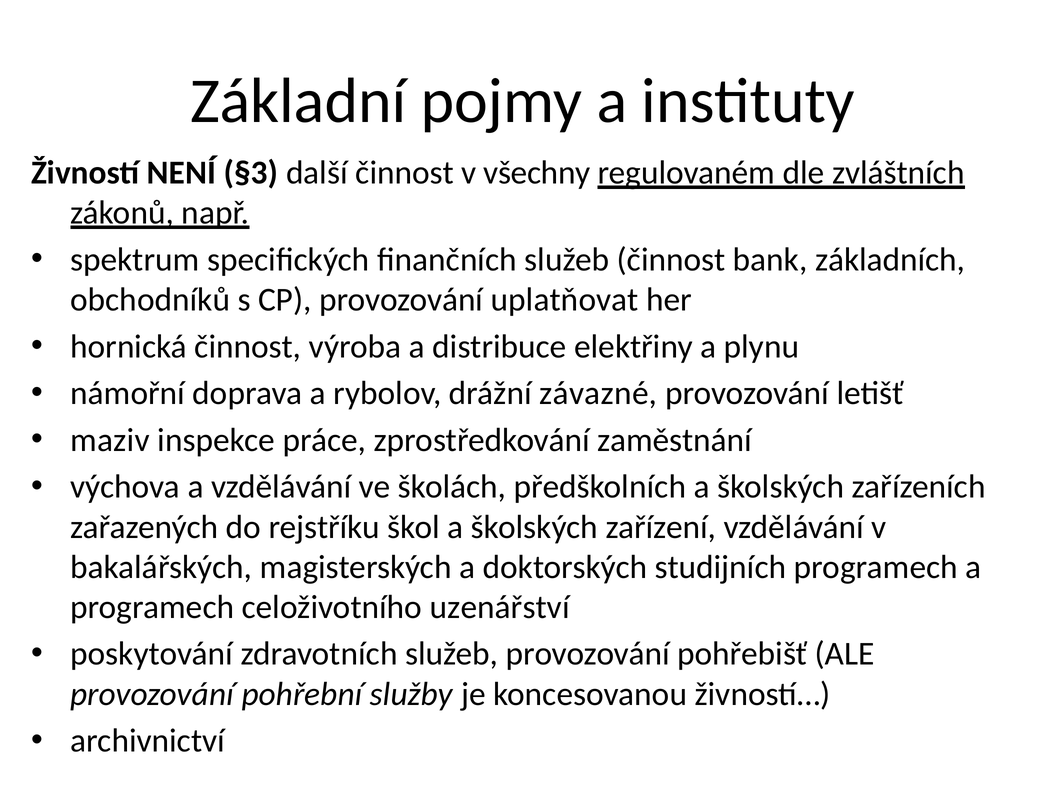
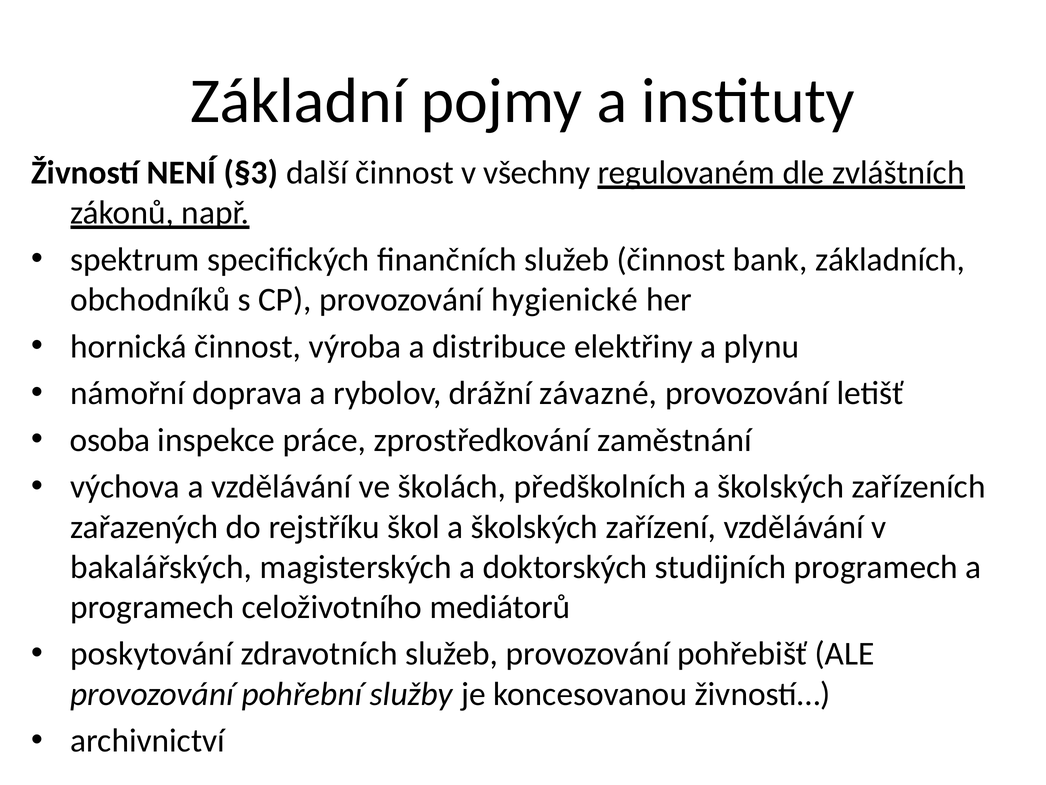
uplatňovat: uplatňovat -> hygienické
maziv: maziv -> osoba
uzenářství: uzenářství -> mediátorů
